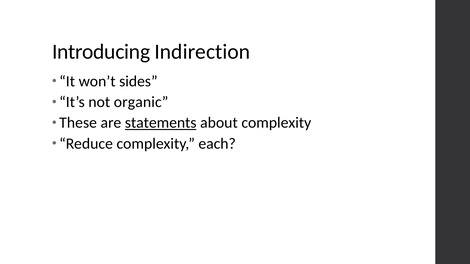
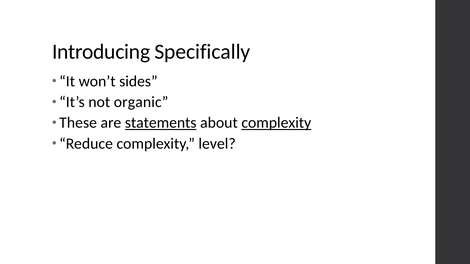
Indirection: Indirection -> Specifically
complexity at (276, 123) underline: none -> present
each: each -> level
